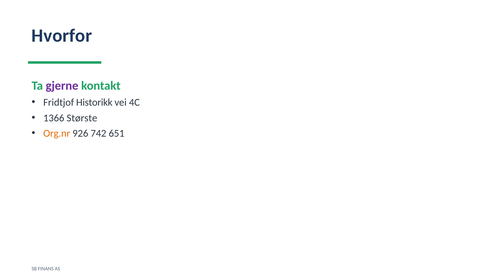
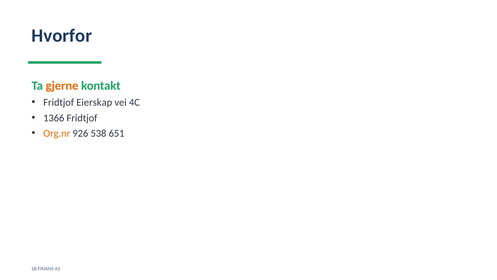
gjerne colour: purple -> orange
Historikk: Historikk -> Eierskap
1366 Største: Største -> Fridtjof
742: 742 -> 538
